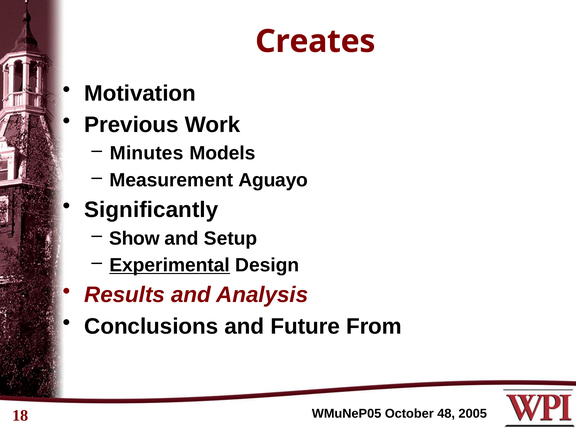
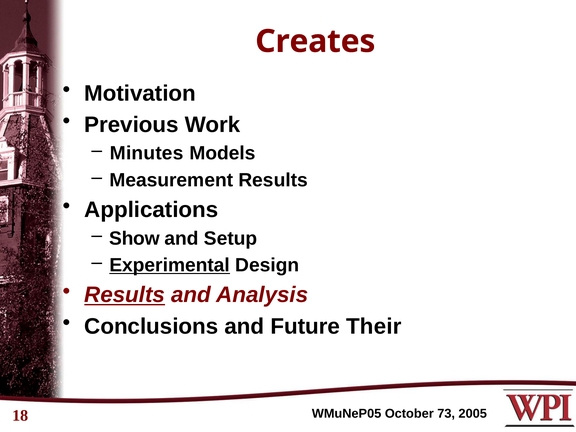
Measurement Aguayo: Aguayo -> Results
Significantly: Significantly -> Applications
Results at (125, 295) underline: none -> present
From: From -> Their
48: 48 -> 73
